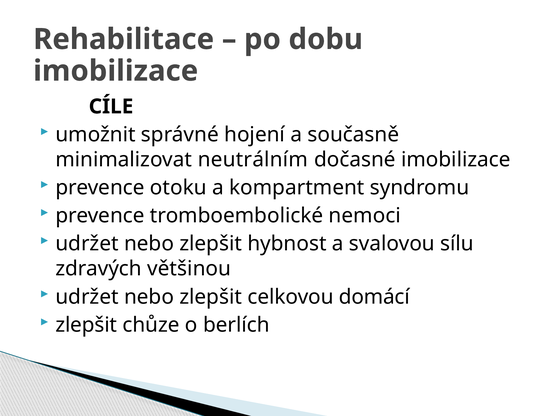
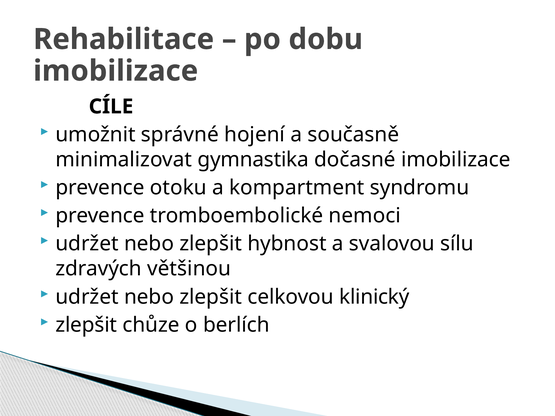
neutrálním: neutrálním -> gymnastika
domácí: domácí -> klinický
